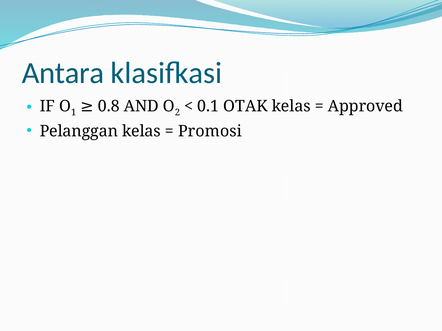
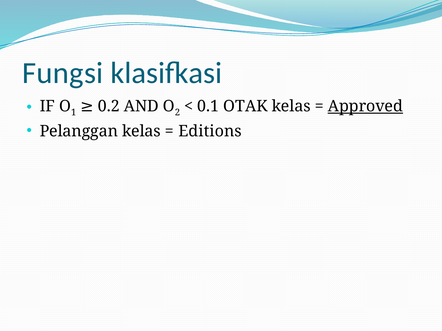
Antara: Antara -> Fungsi
Approved underline: none -> present
0.8: 0.8 -> 0.2
Promosi: Promosi -> Editions
